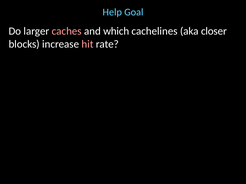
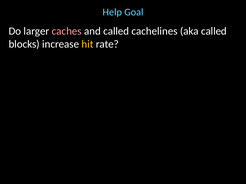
and which: which -> called
aka closer: closer -> called
hit colour: pink -> yellow
